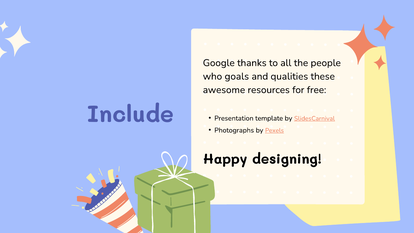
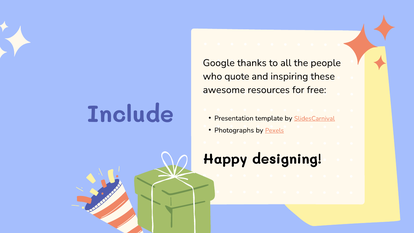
goals: goals -> quote
qualities: qualities -> inspiring
